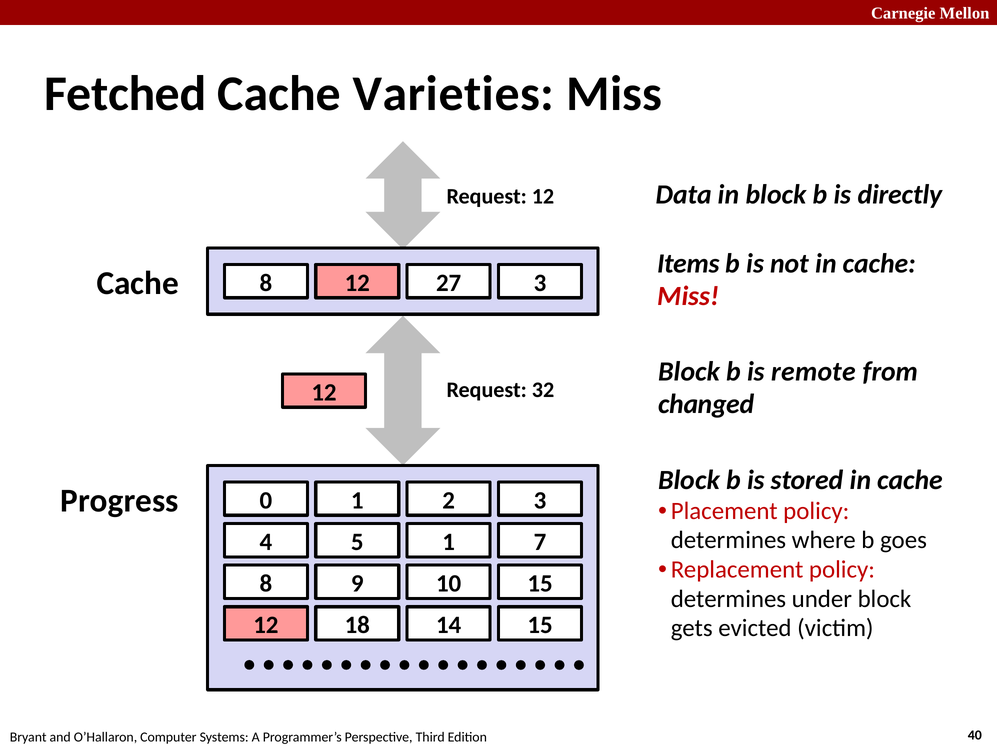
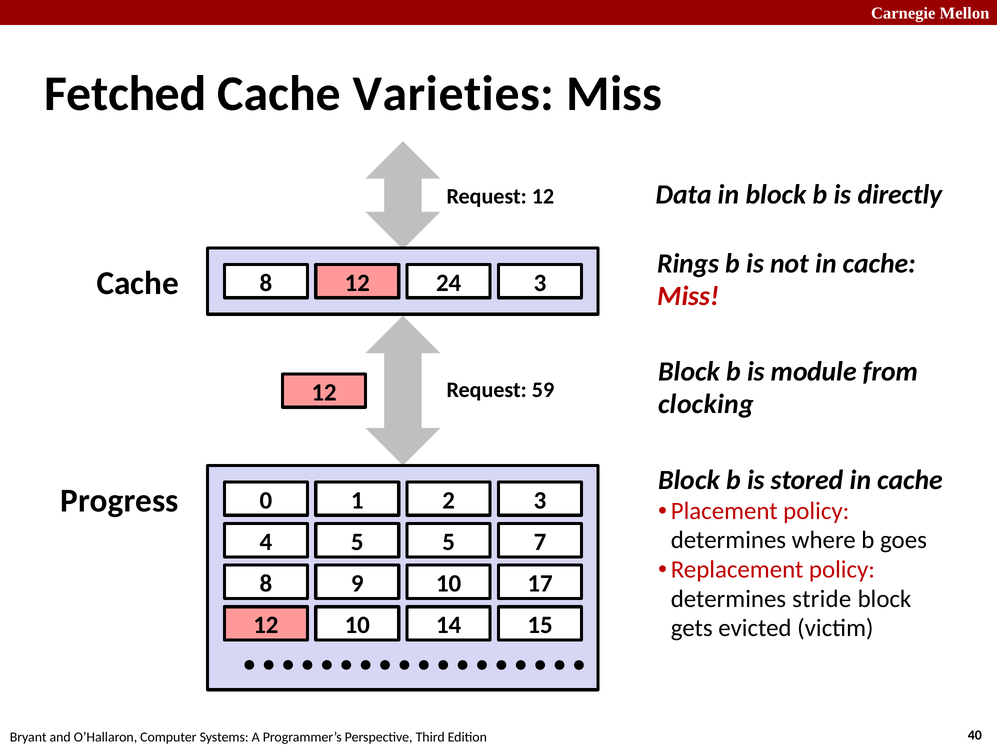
Items: Items -> Rings
27: 27 -> 24
remote: remote -> module
32: 32 -> 59
changed: changed -> clocking
5 1: 1 -> 5
10 15: 15 -> 17
under: under -> stride
18 at (357, 625): 18 -> 10
